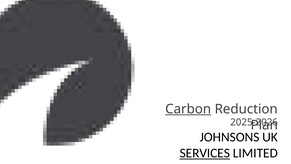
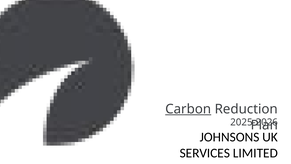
SERVICES underline: present -> none
